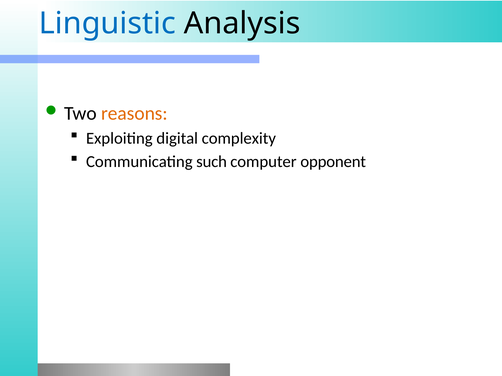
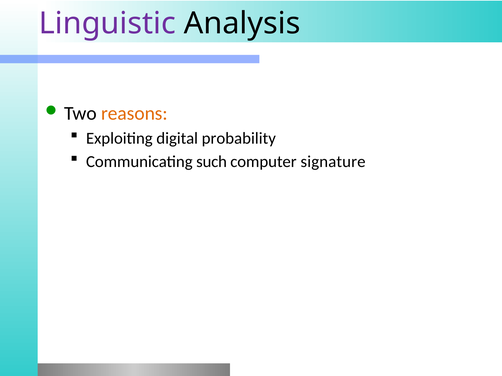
Linguistic colour: blue -> purple
complexity: complexity -> probability
opponent: opponent -> signature
